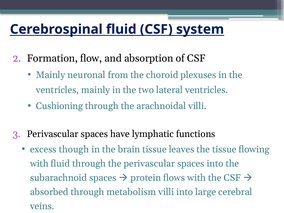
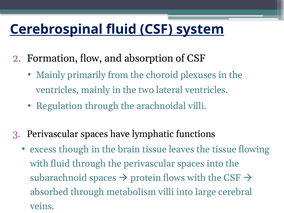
neuronal: neuronal -> primarily
Cushioning: Cushioning -> Regulation
